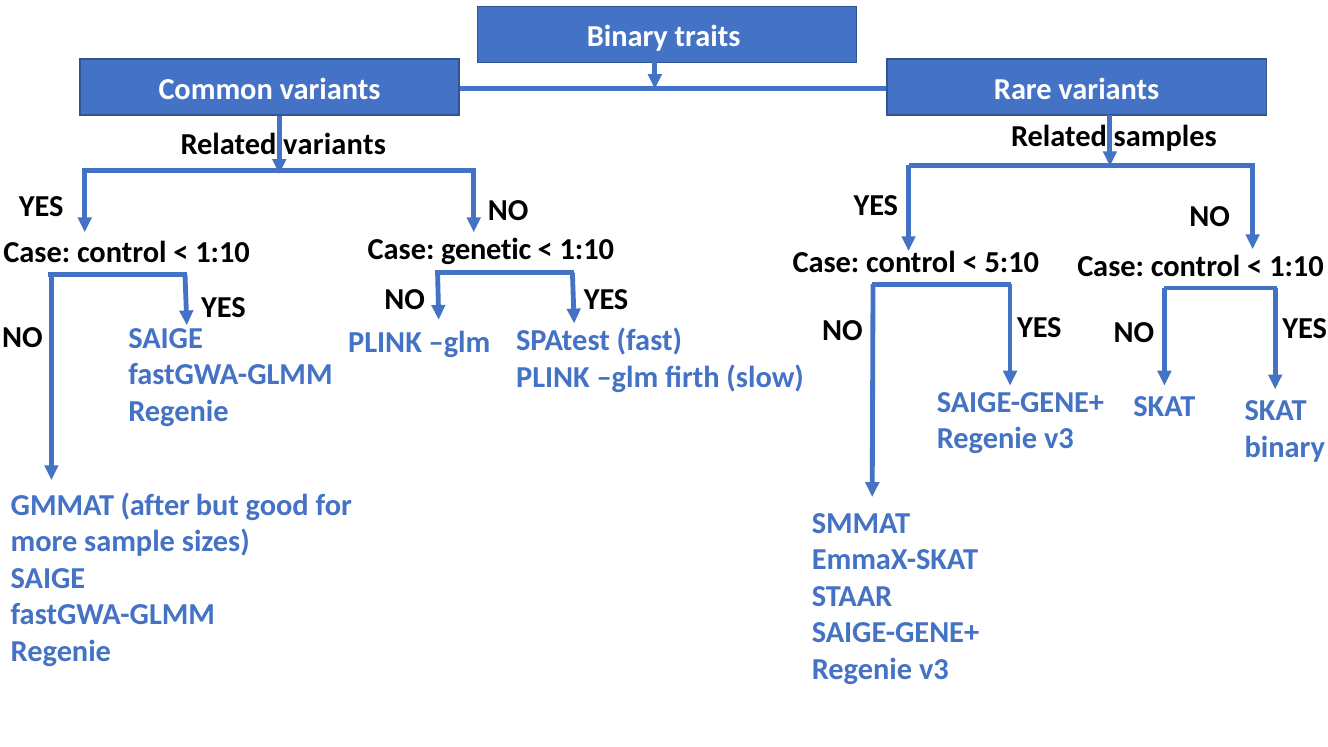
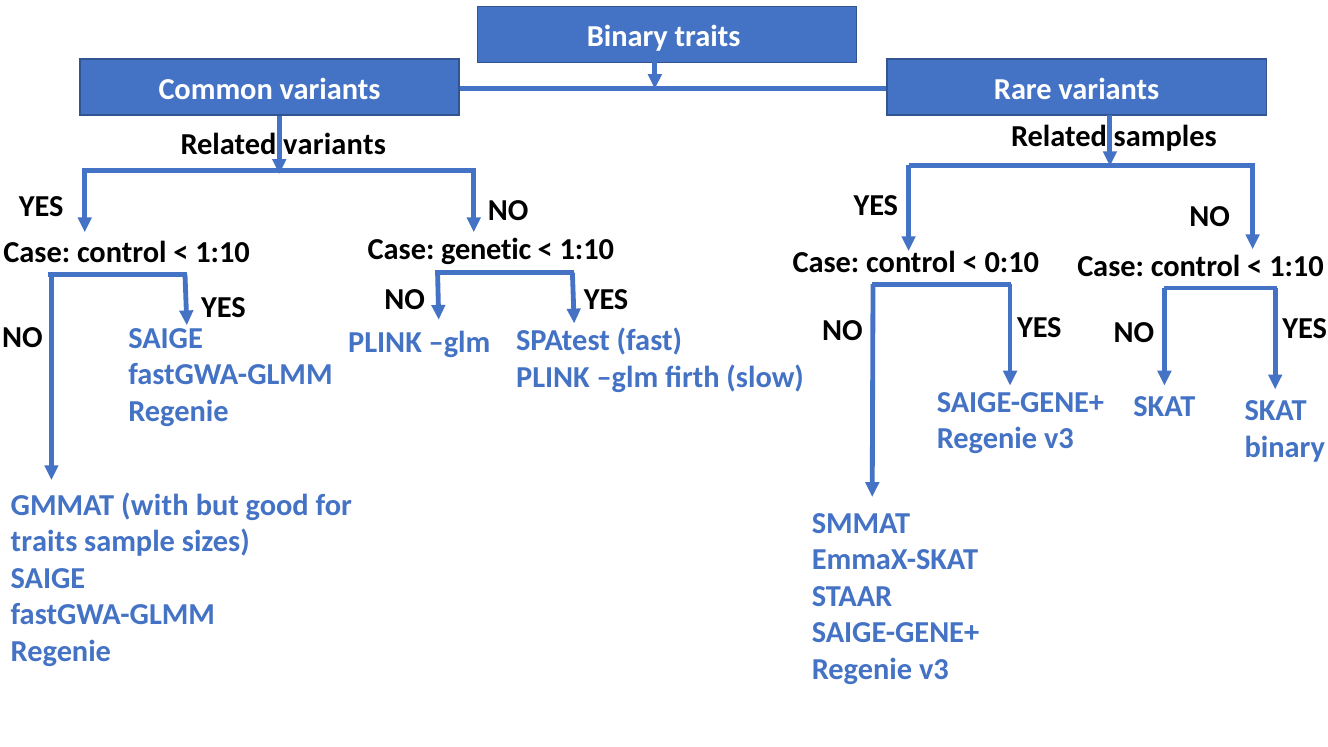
5:10: 5:10 -> 0:10
after: after -> with
more at (44, 542): more -> traits
